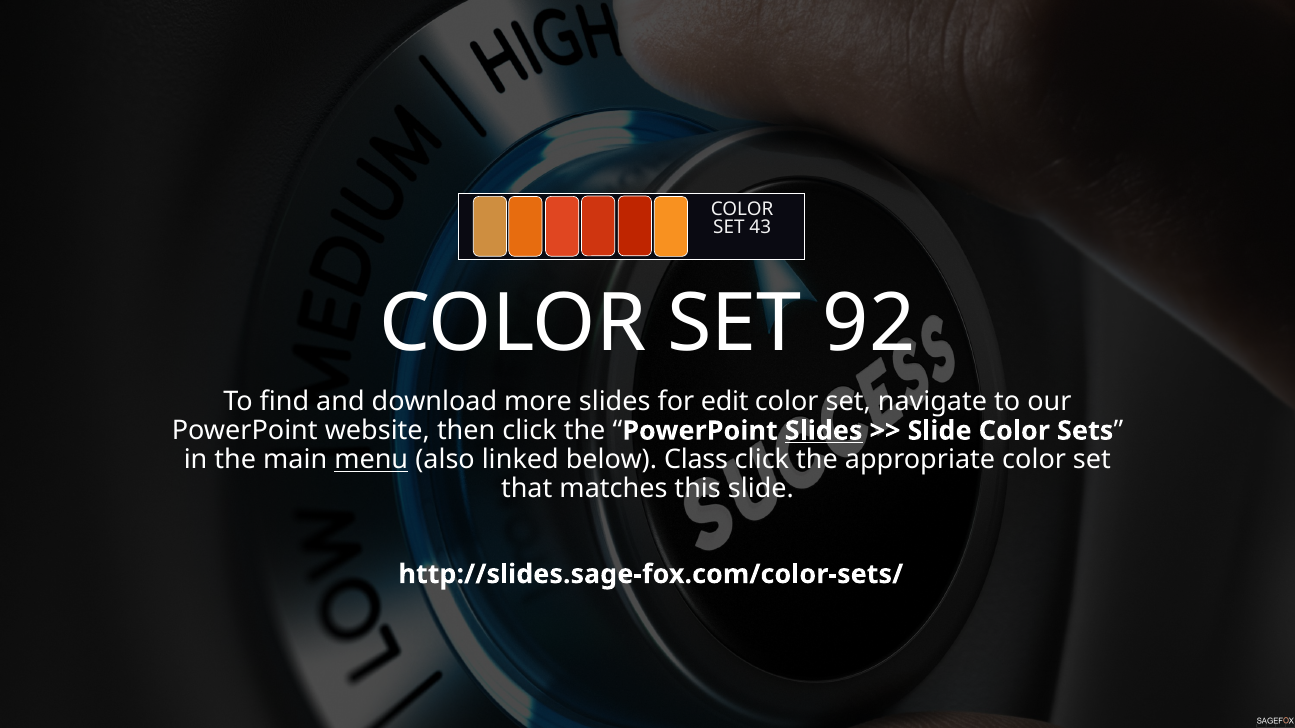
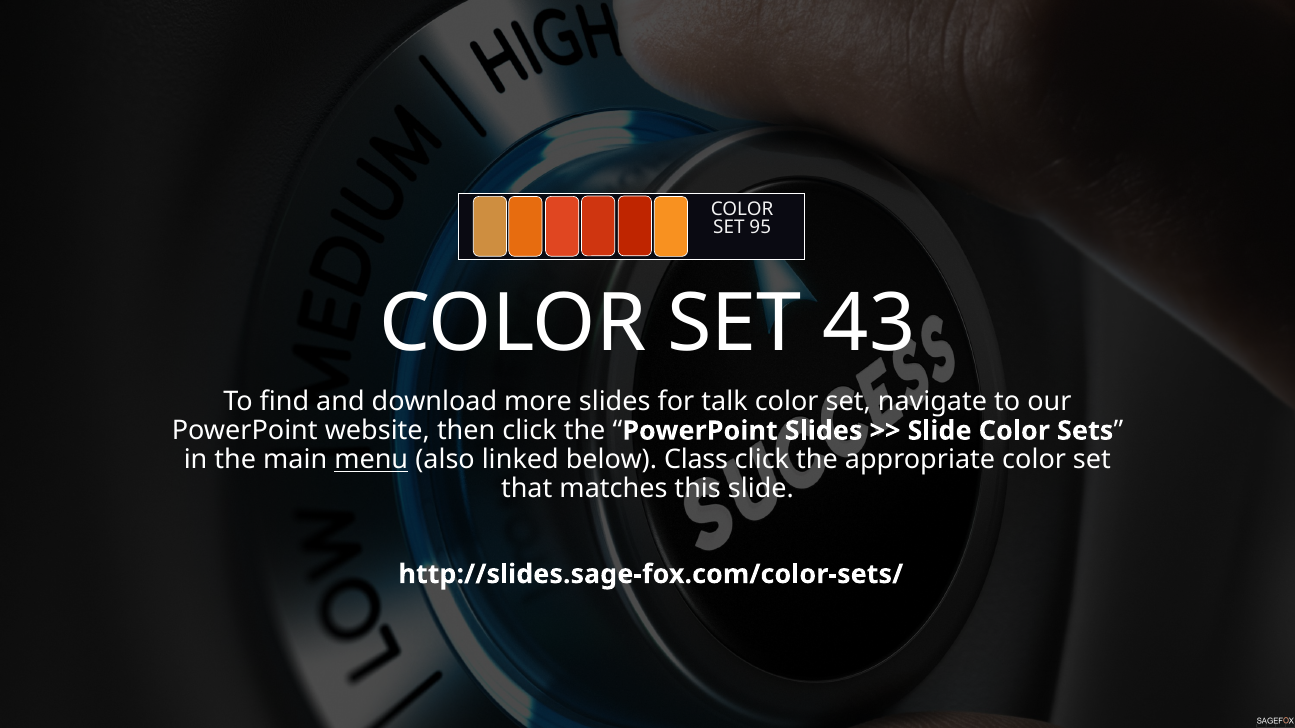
43: 43 -> 95
92: 92 -> 43
edit: edit -> talk
Slides at (824, 431) underline: present -> none
